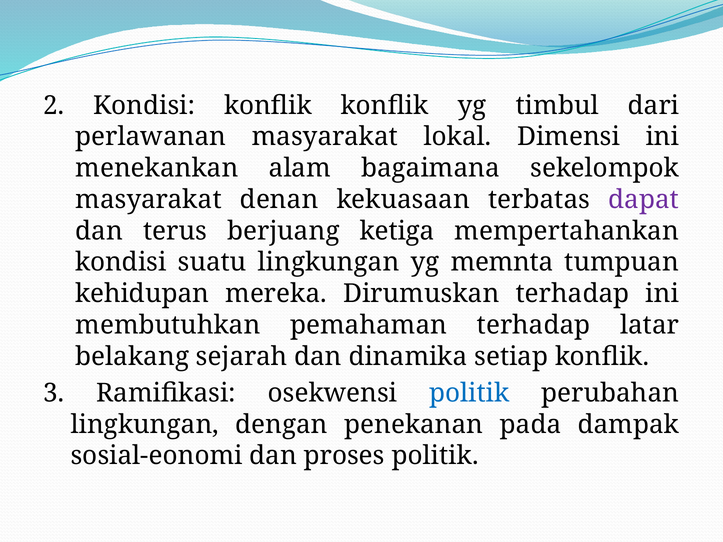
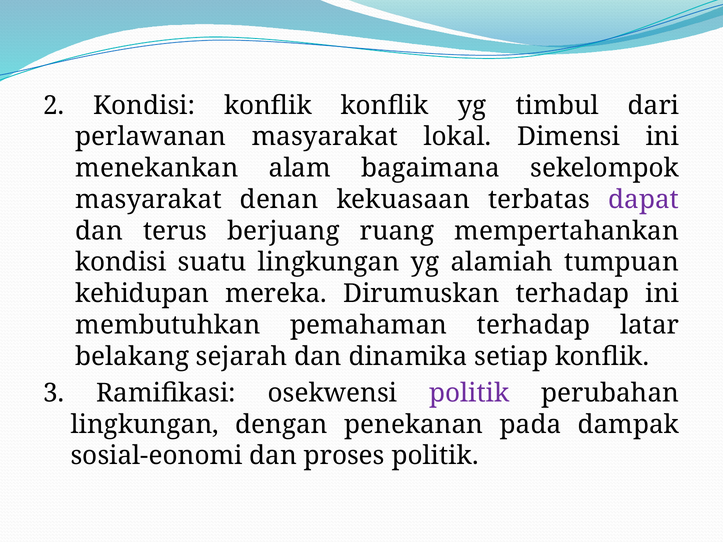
ketiga: ketiga -> ruang
memnta: memnta -> alamiah
politik at (469, 393) colour: blue -> purple
